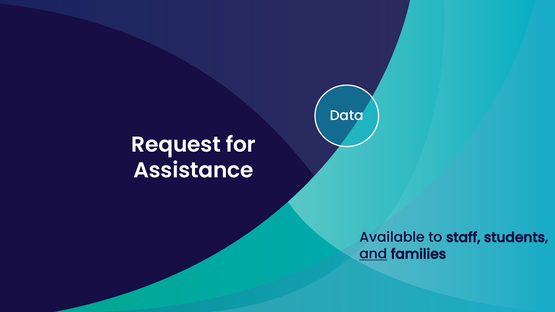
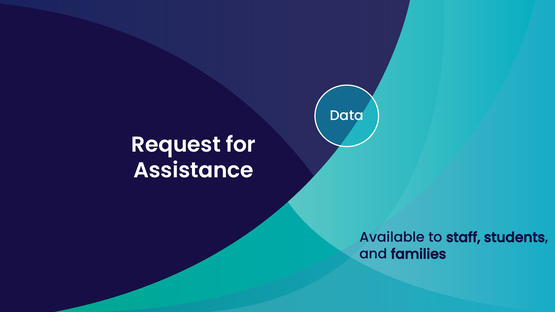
and underline: present -> none
